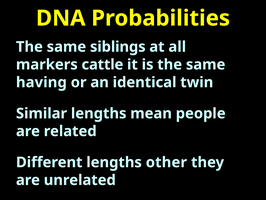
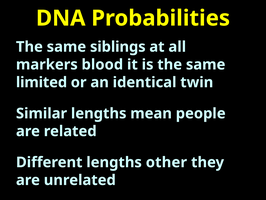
cattle: cattle -> blood
having: having -> limited
